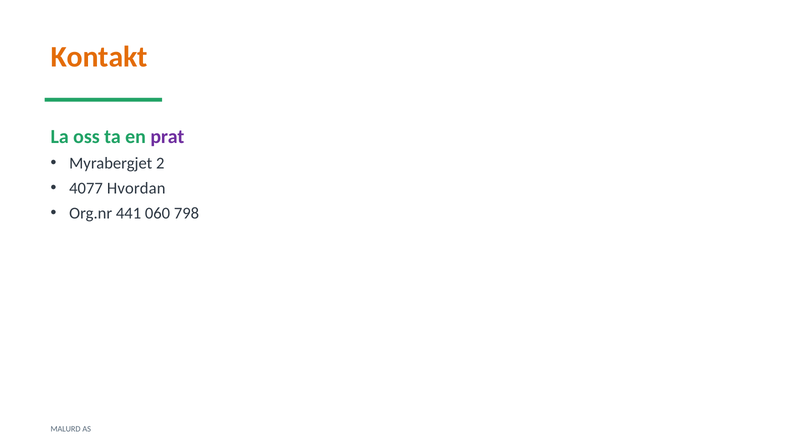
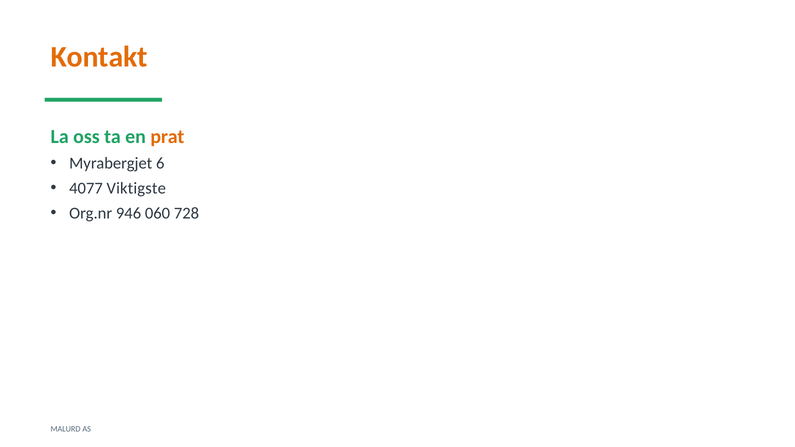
prat colour: purple -> orange
2: 2 -> 6
Hvordan: Hvordan -> Viktigste
441: 441 -> 946
798: 798 -> 728
